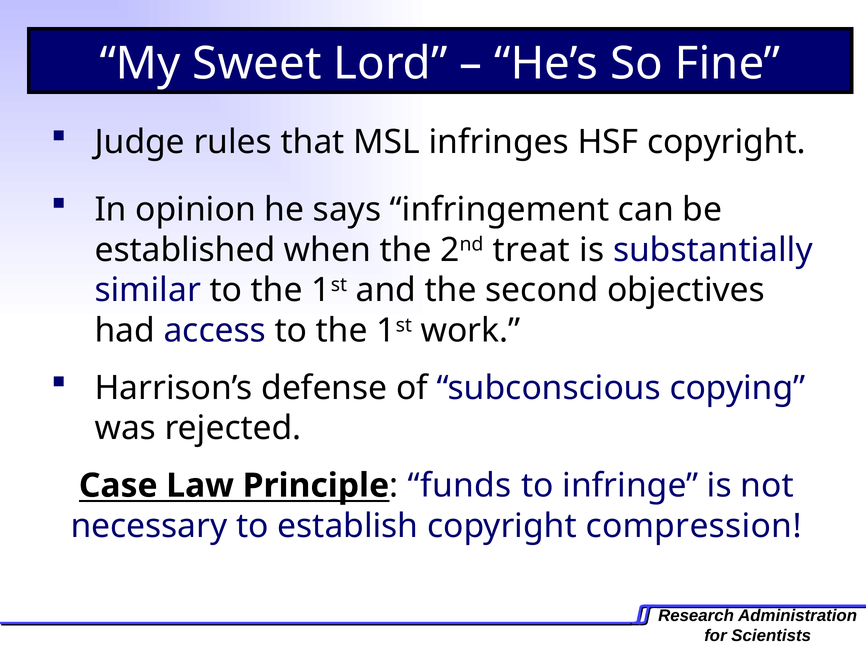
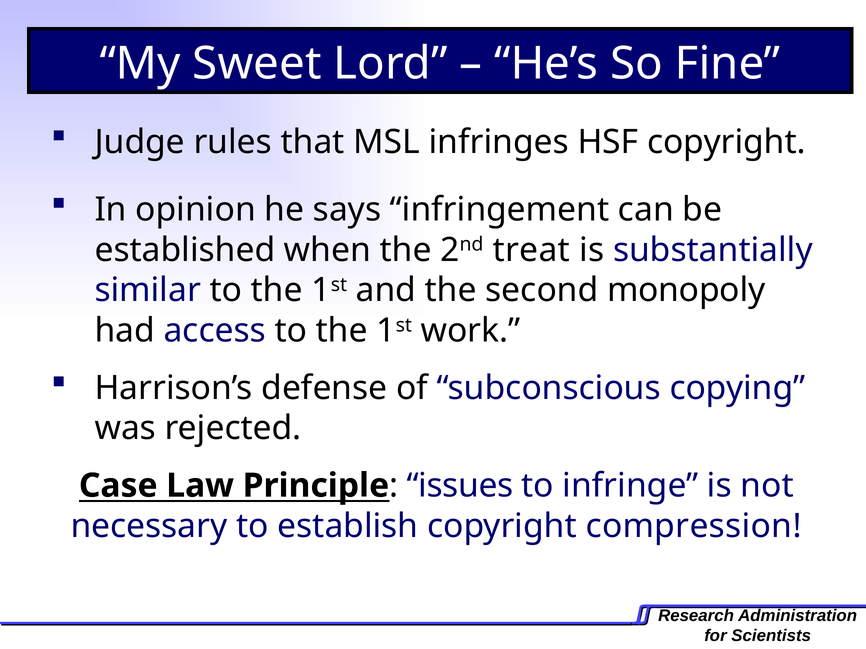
objectives: objectives -> monopoly
funds: funds -> issues
